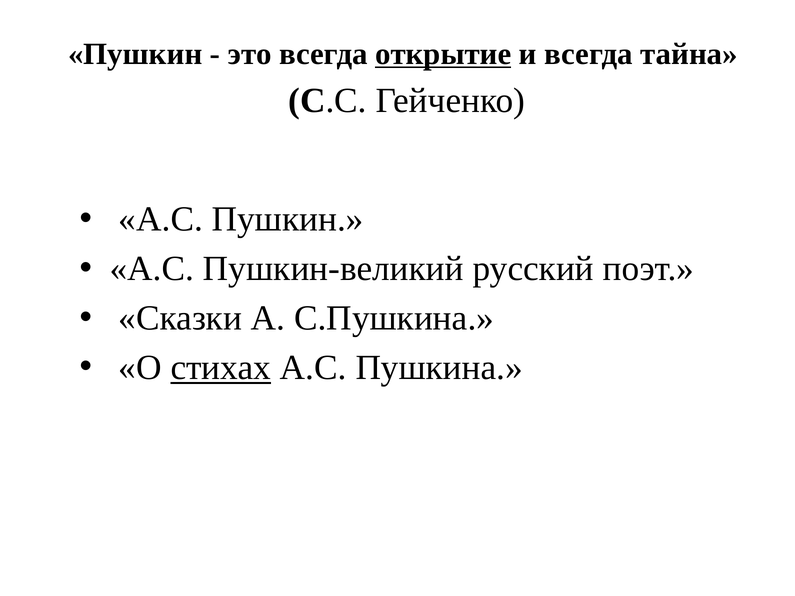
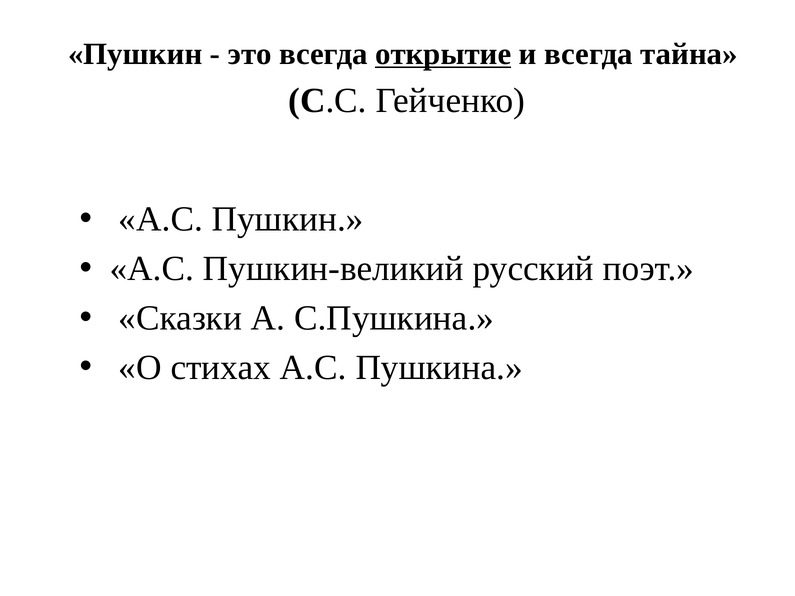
стихах underline: present -> none
